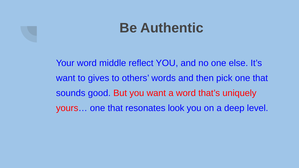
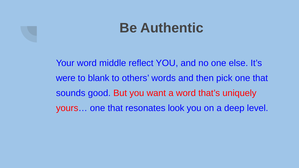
want at (66, 78): want -> were
gives: gives -> blank
